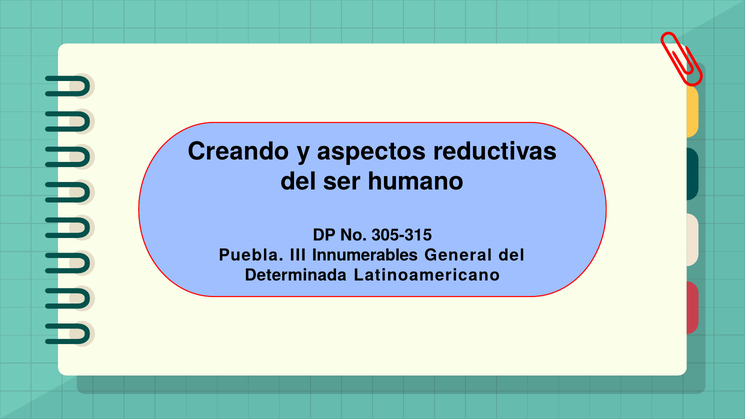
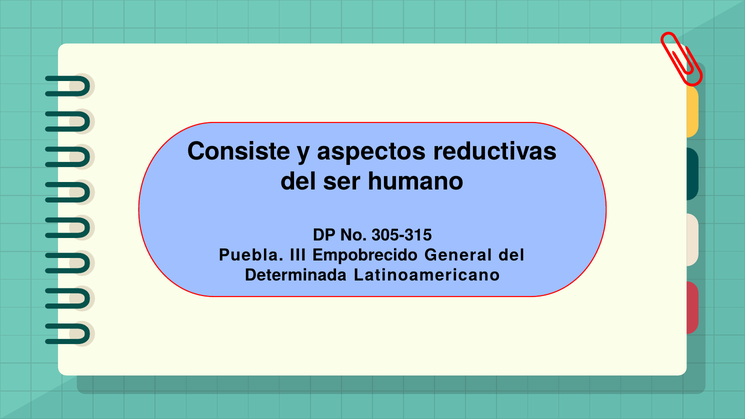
Creando: Creando -> Consiste
Innumerables: Innumerables -> Empobrecido
